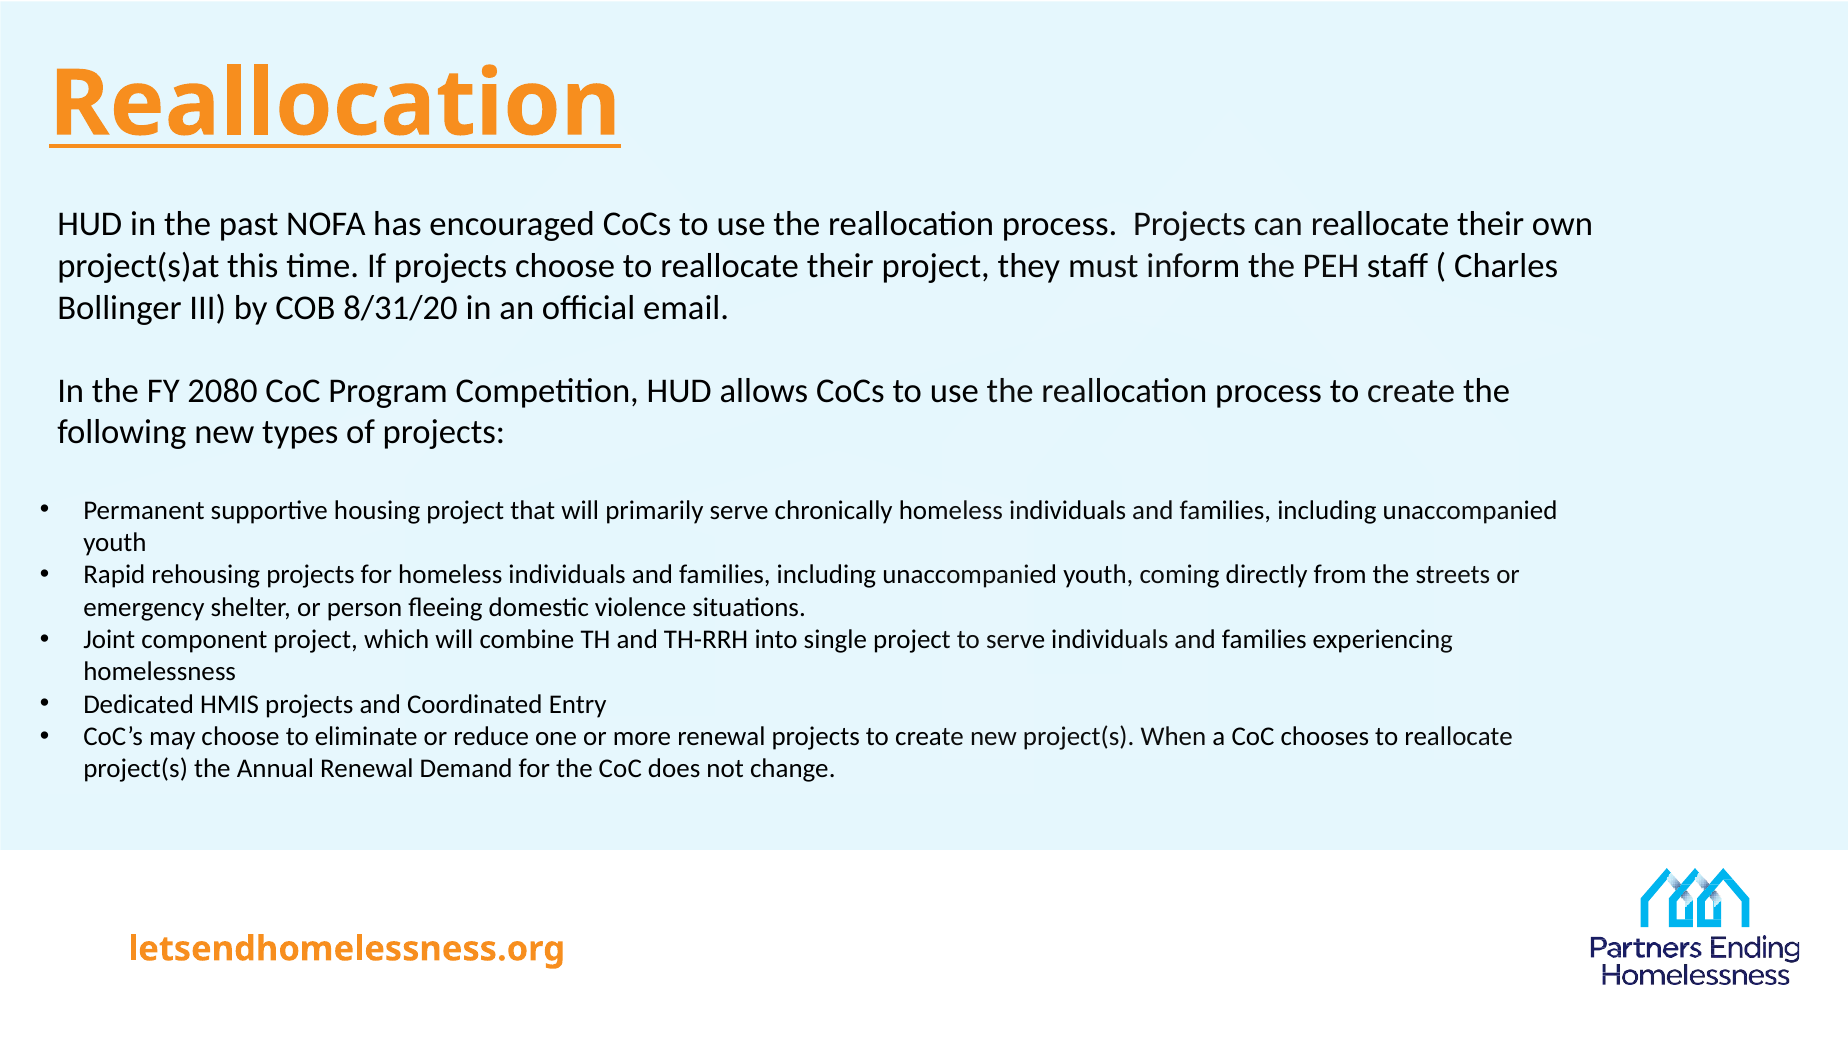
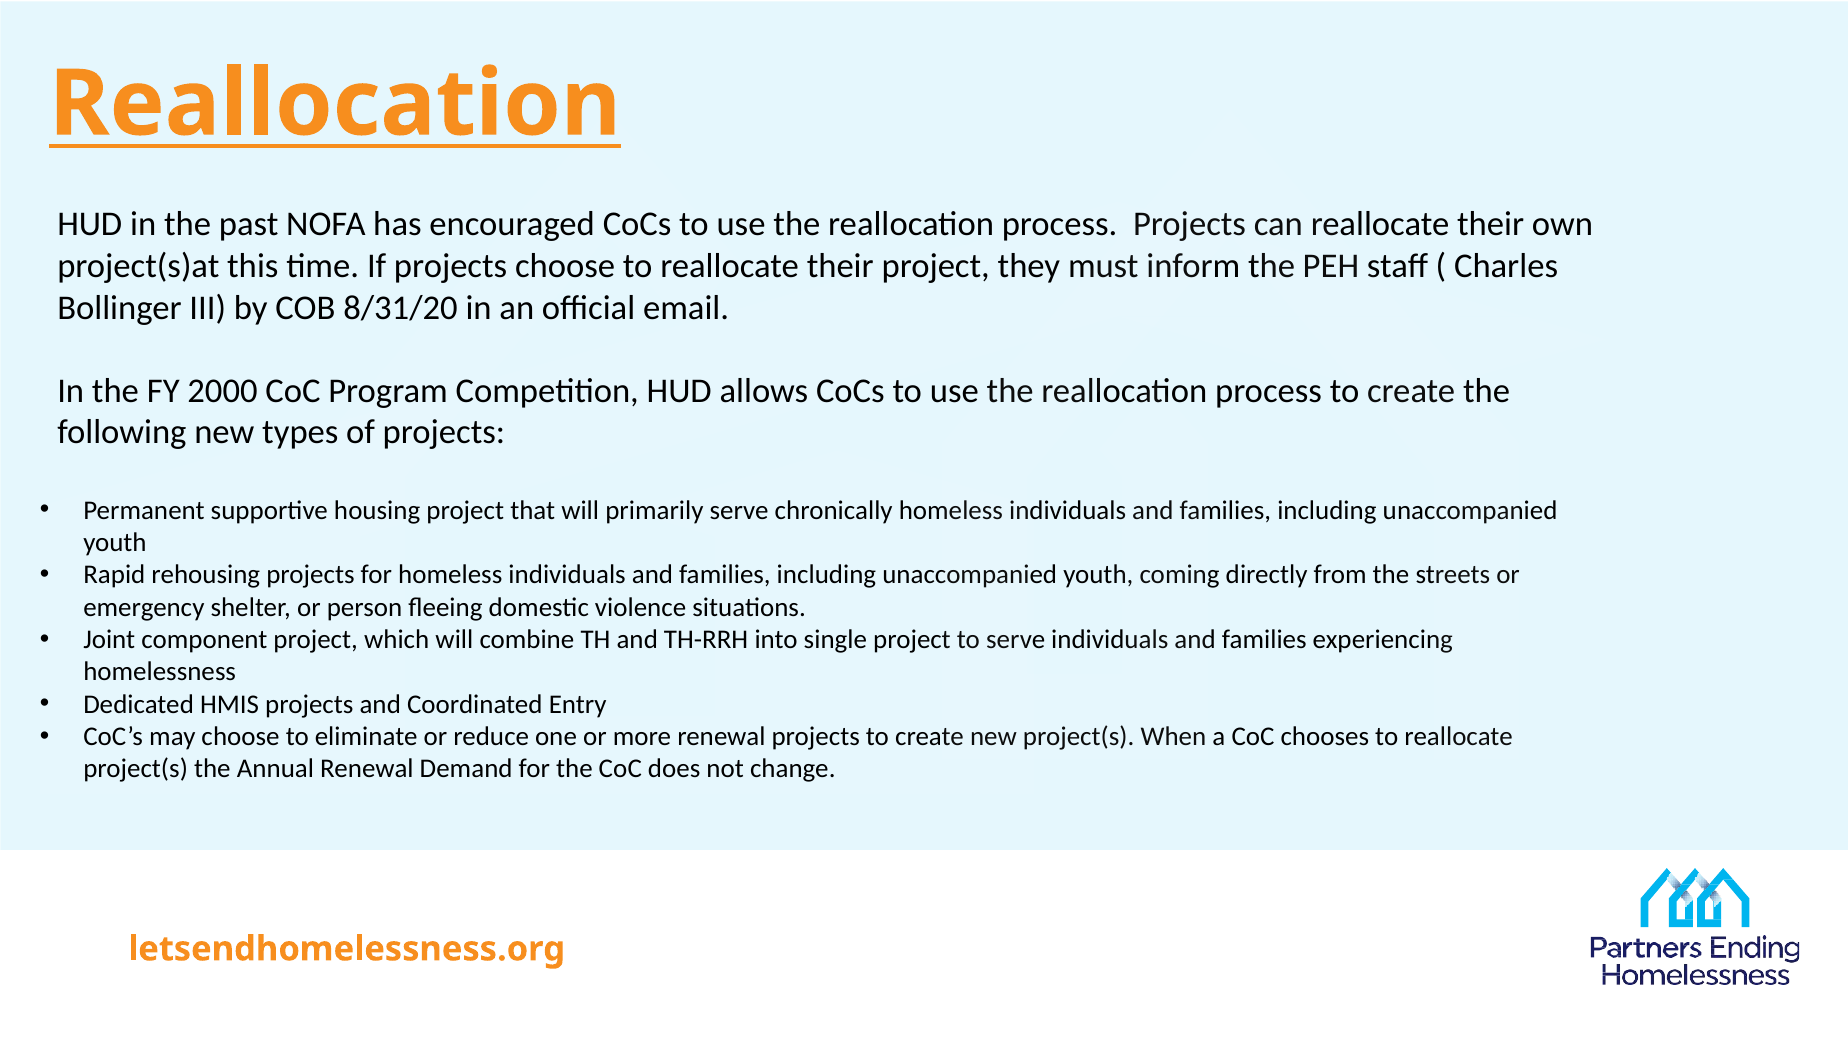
2080: 2080 -> 2000
